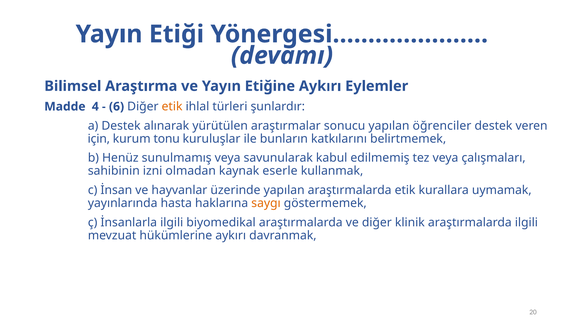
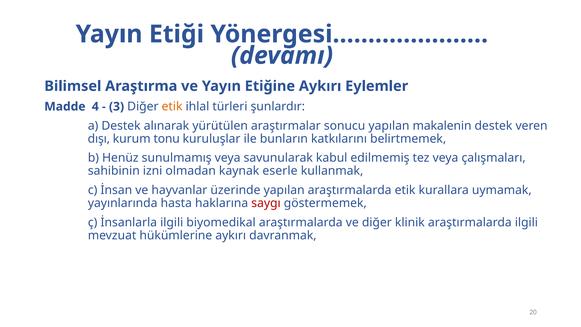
6: 6 -> 3
öğrenciler: öğrenciler -> makalenin
için: için -> dışı
saygı colour: orange -> red
